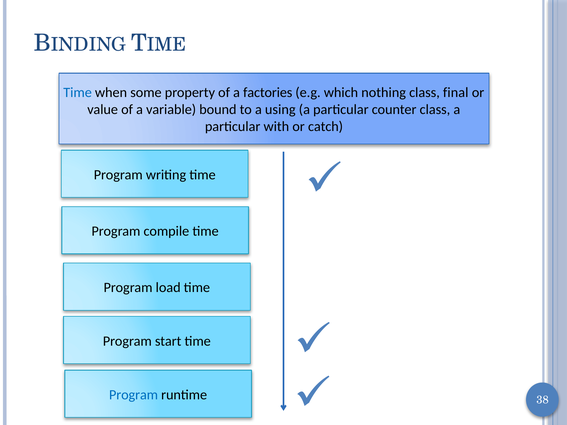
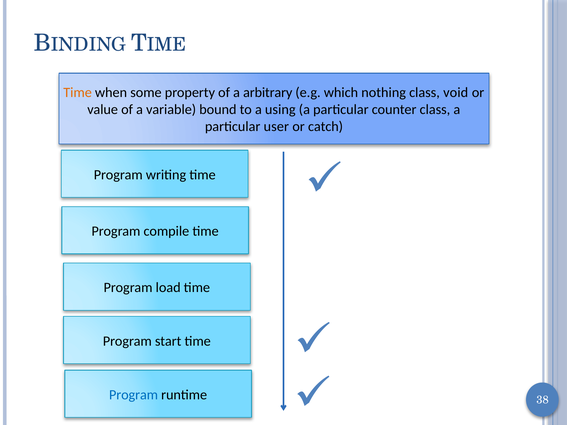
Time at (78, 93) colour: blue -> orange
factories: factories -> arbitrary
final: final -> void
with: with -> user
